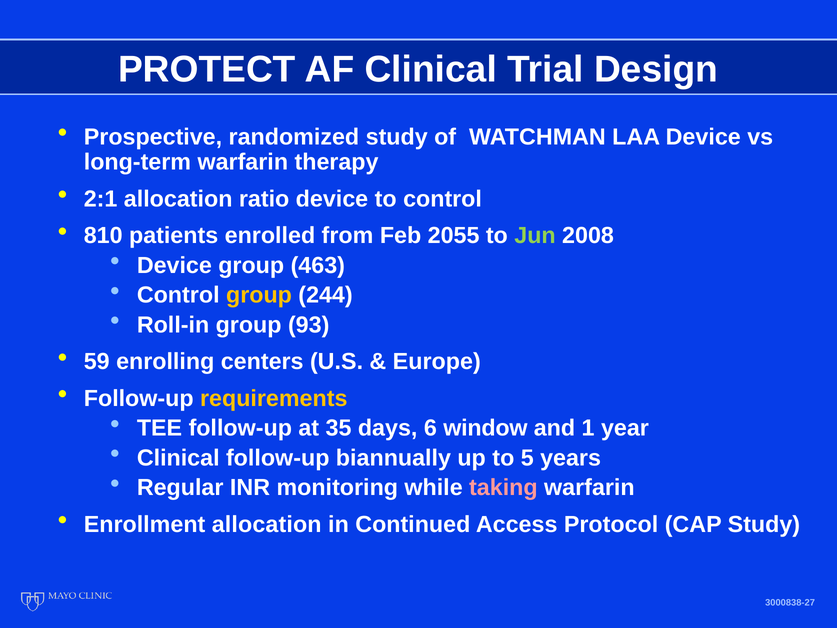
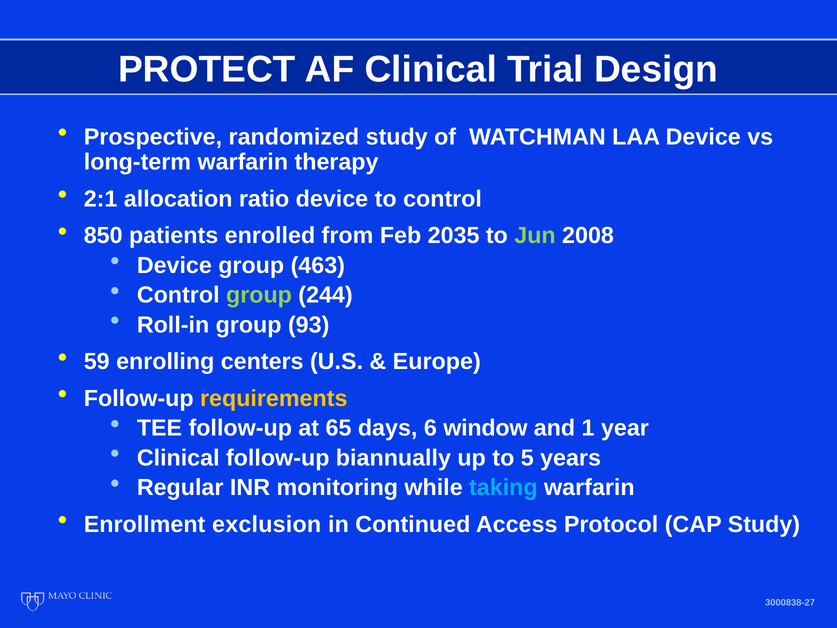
810: 810 -> 850
2055: 2055 -> 2035
group at (259, 295) colour: yellow -> light green
35: 35 -> 65
taking colour: pink -> light blue
Enrollment allocation: allocation -> exclusion
